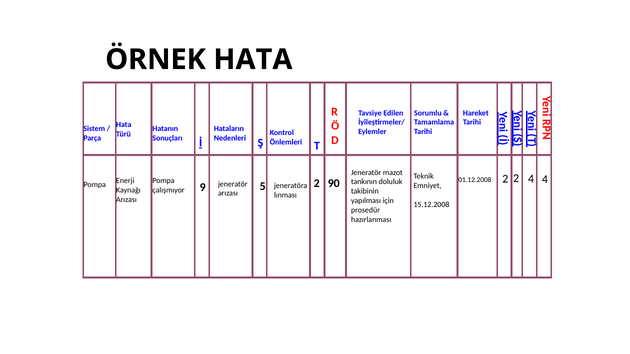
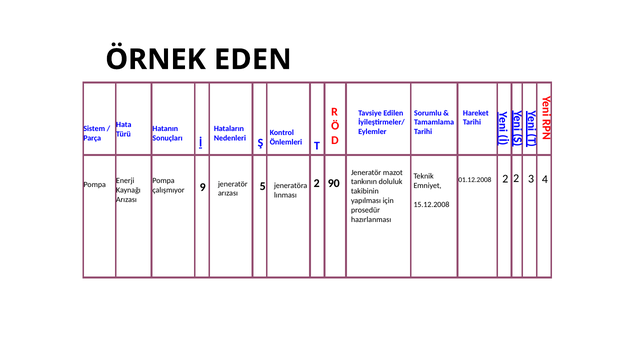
ÖRNEK HATA: HATA -> EDEN
2 4: 4 -> 3
